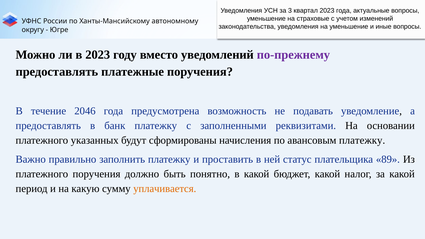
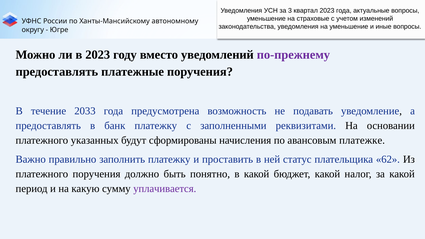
2046: 2046 -> 2033
авансовым платежку: платежку -> платежке
89: 89 -> 62
уплачивается colour: orange -> purple
